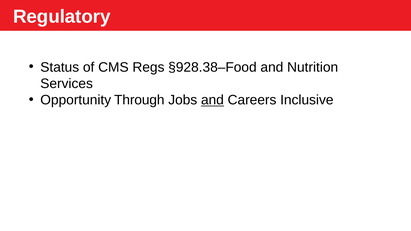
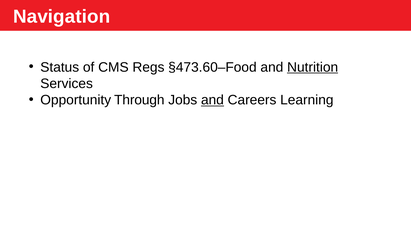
Regulatory: Regulatory -> Navigation
§928.38–Food: §928.38–Food -> §473.60–Food
Nutrition underline: none -> present
Inclusive: Inclusive -> Learning
